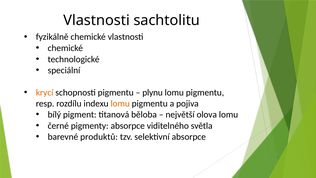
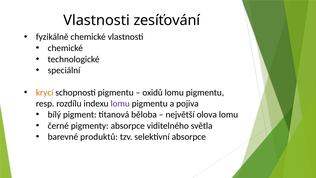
sachtolitu: sachtolitu -> zesíťování
plynu: plynu -> oxidů
lomu at (120, 103) colour: orange -> purple
